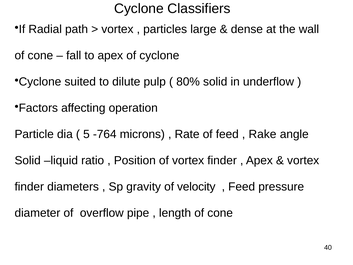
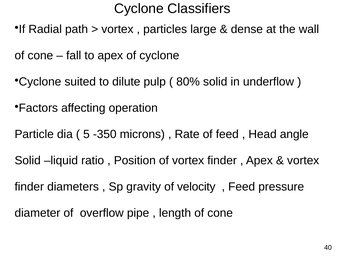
-764: -764 -> -350
Rake: Rake -> Head
